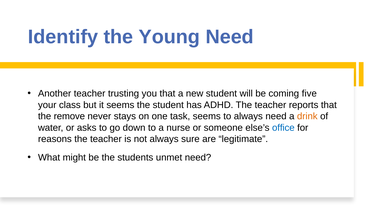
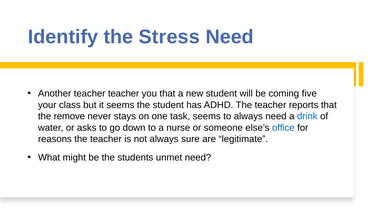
Young: Young -> Stress
teacher trusting: trusting -> teacher
drink colour: orange -> blue
